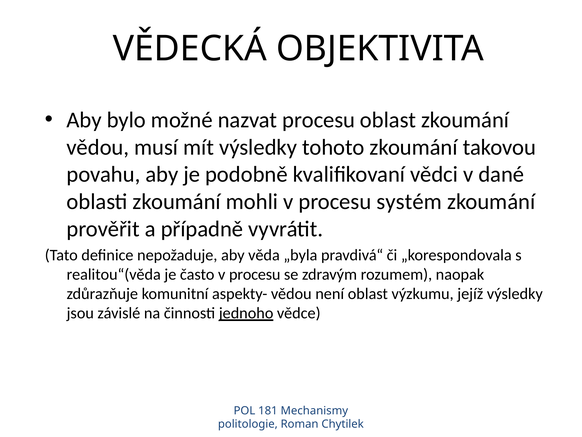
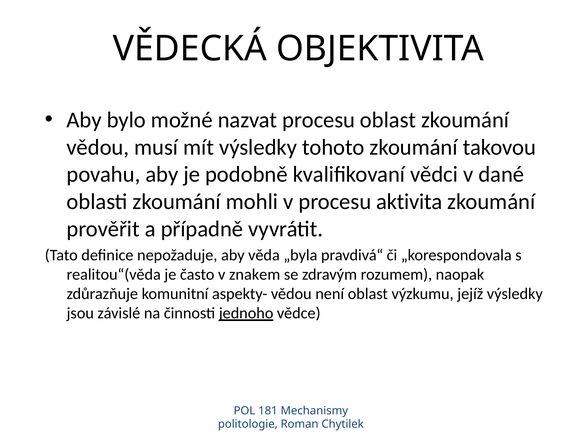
systém: systém -> aktivita
často v procesu: procesu -> znakem
